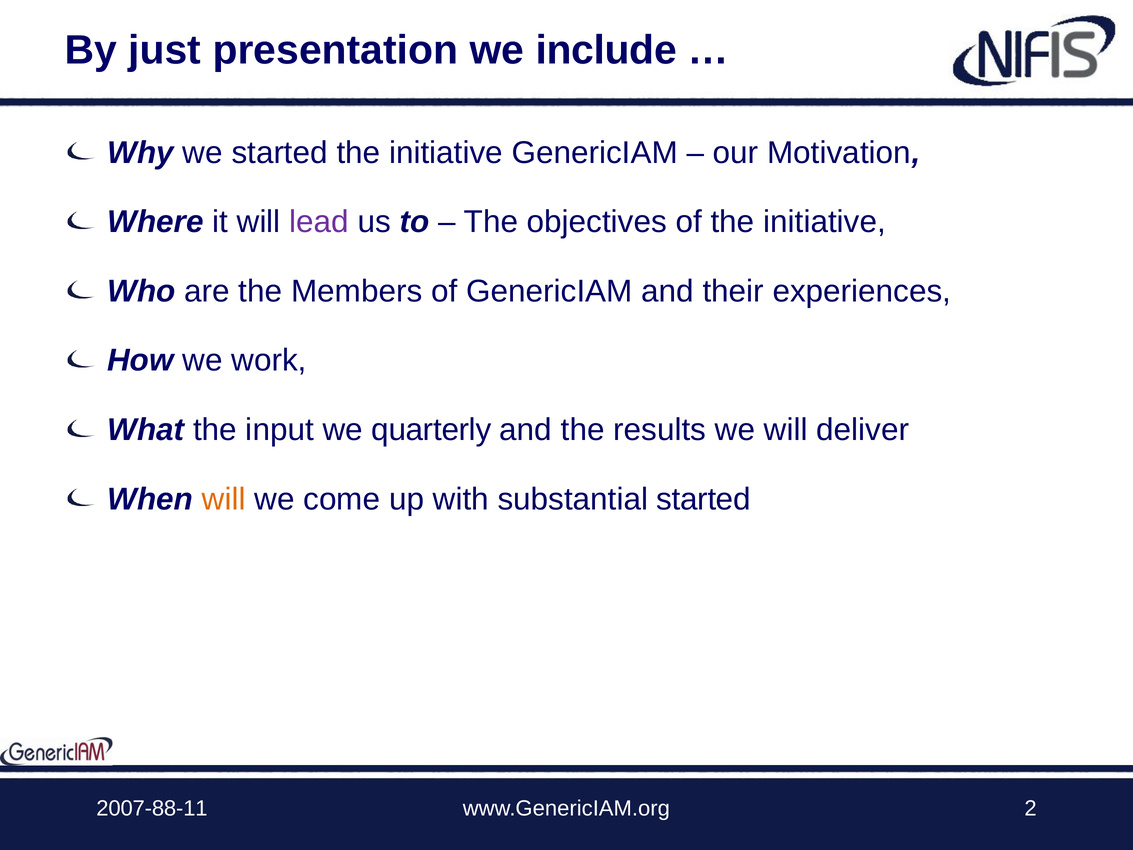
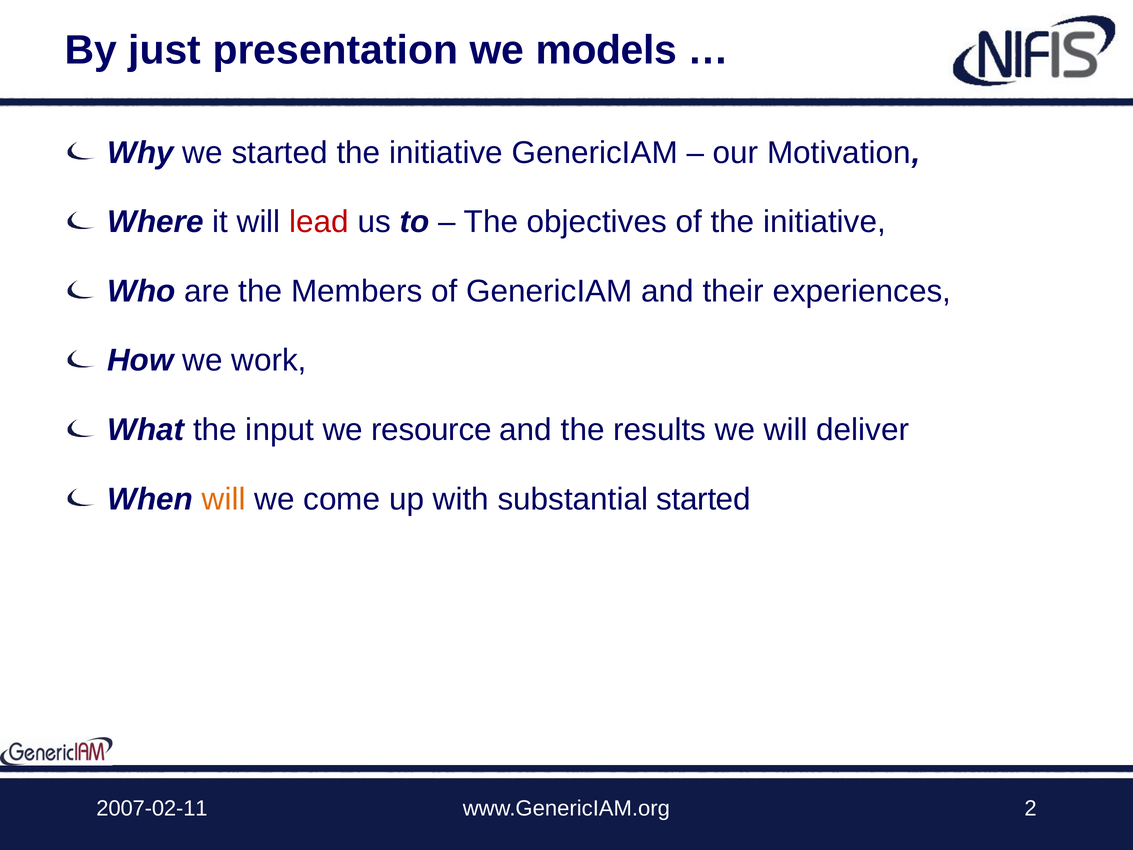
include: include -> models
lead colour: purple -> red
quarterly: quarterly -> resource
2007-88-11: 2007-88-11 -> 2007-02-11
